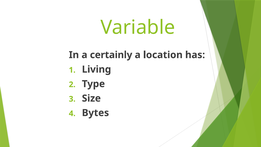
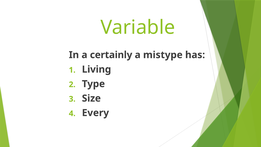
location: location -> mistype
Bytes: Bytes -> Every
